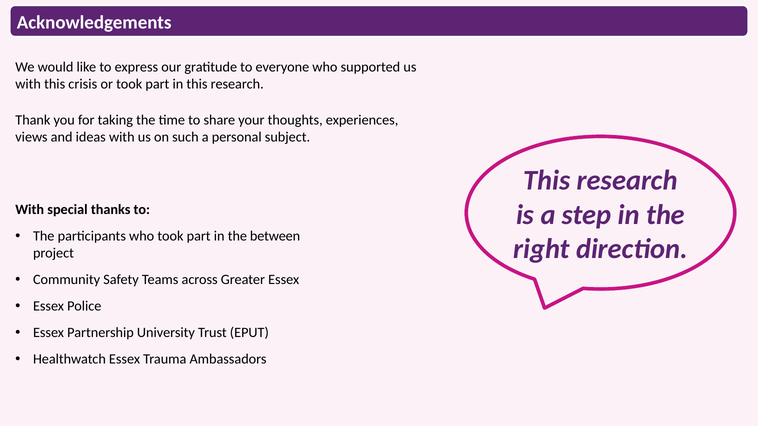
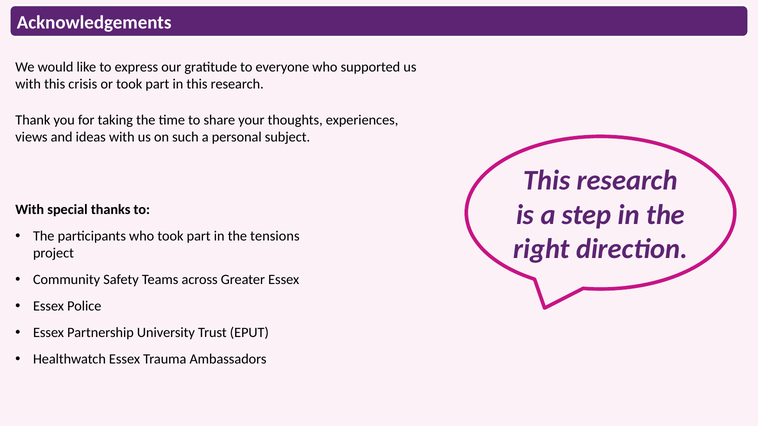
between: between -> tensions
